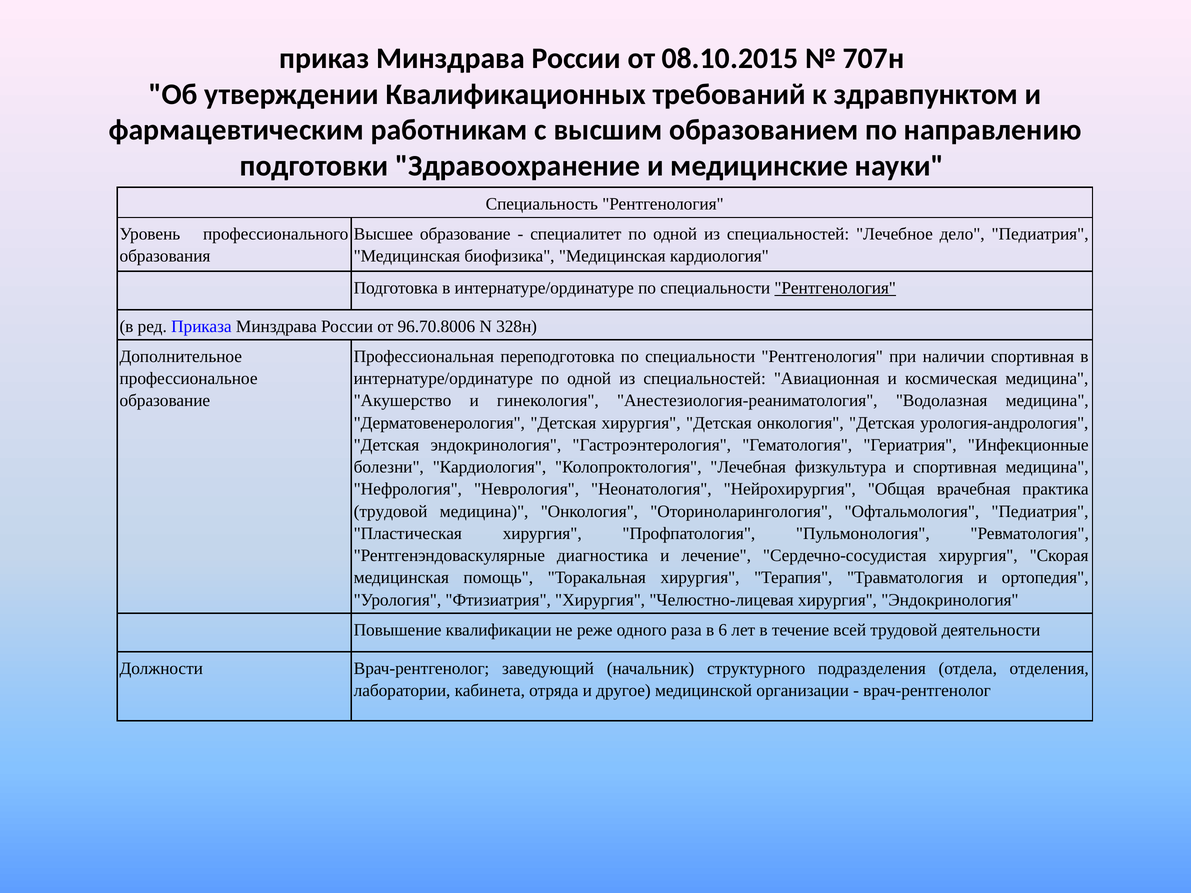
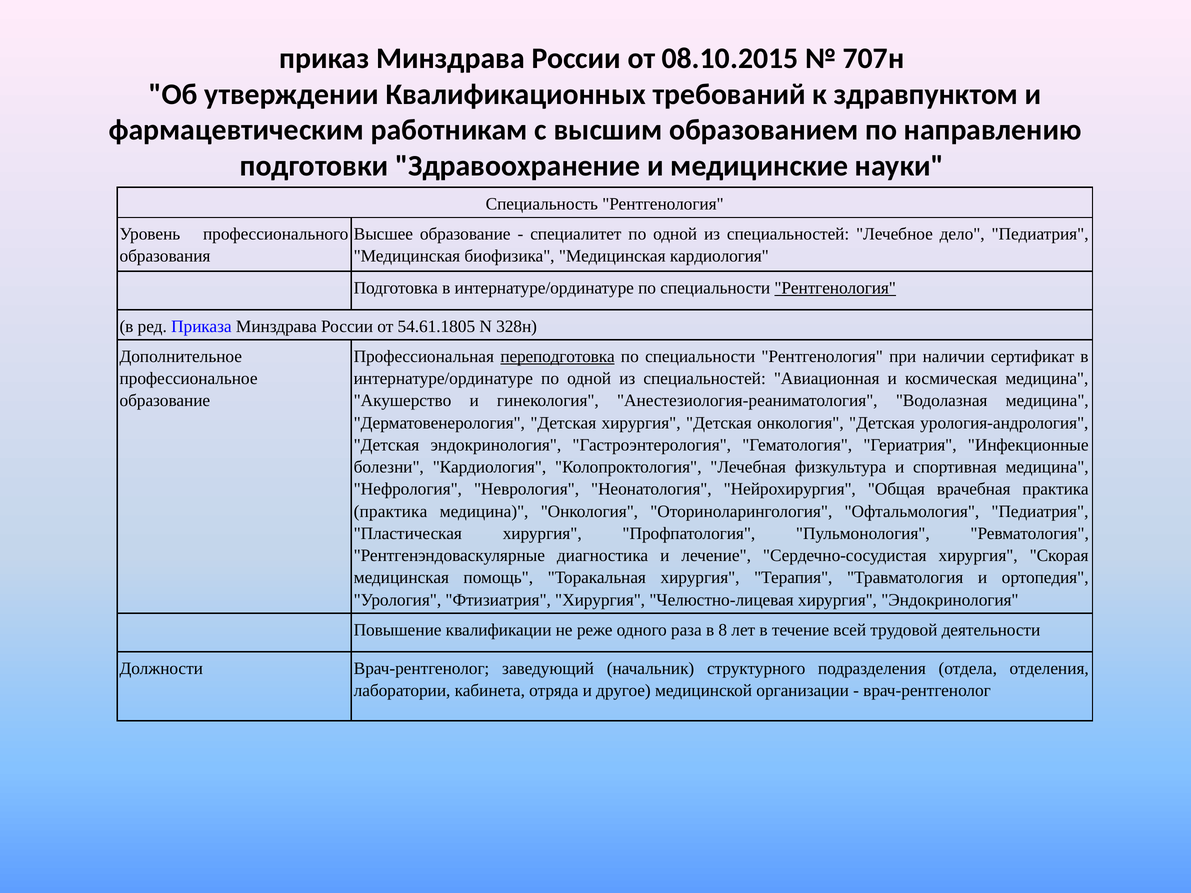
96.70.8006: 96.70.8006 -> 54.61.1805
переподготовка underline: none -> present
наличии спортивная: спортивная -> сертификат
трудовой at (391, 511): трудовой -> практика
6: 6 -> 8
